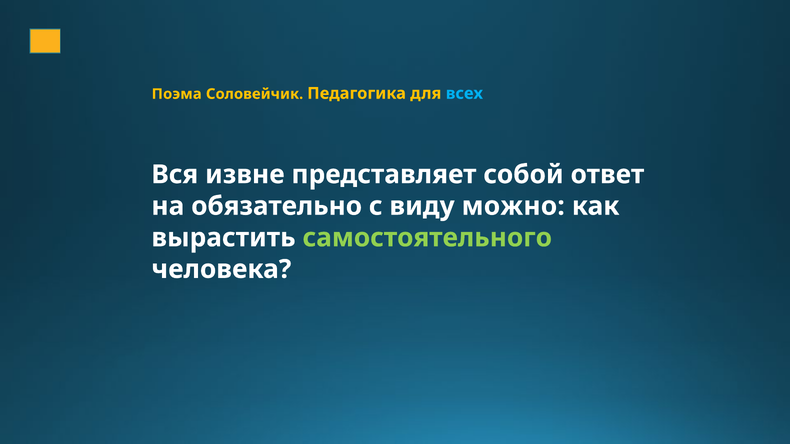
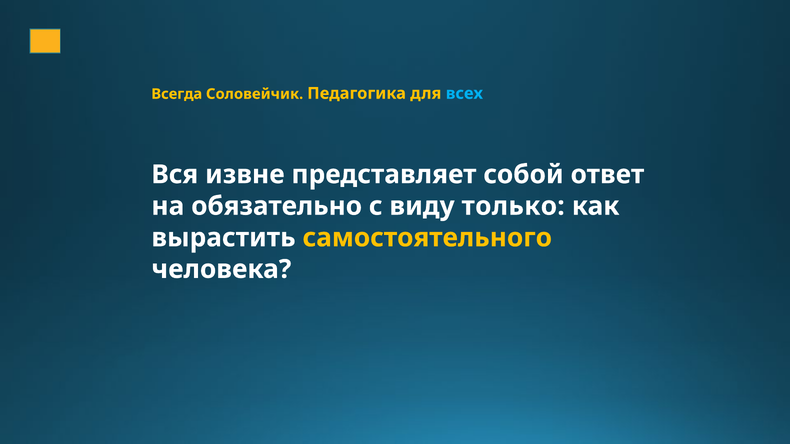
Поэма: Поэма -> Всегда
можно: можно -> только
самостоятельного colour: light green -> yellow
